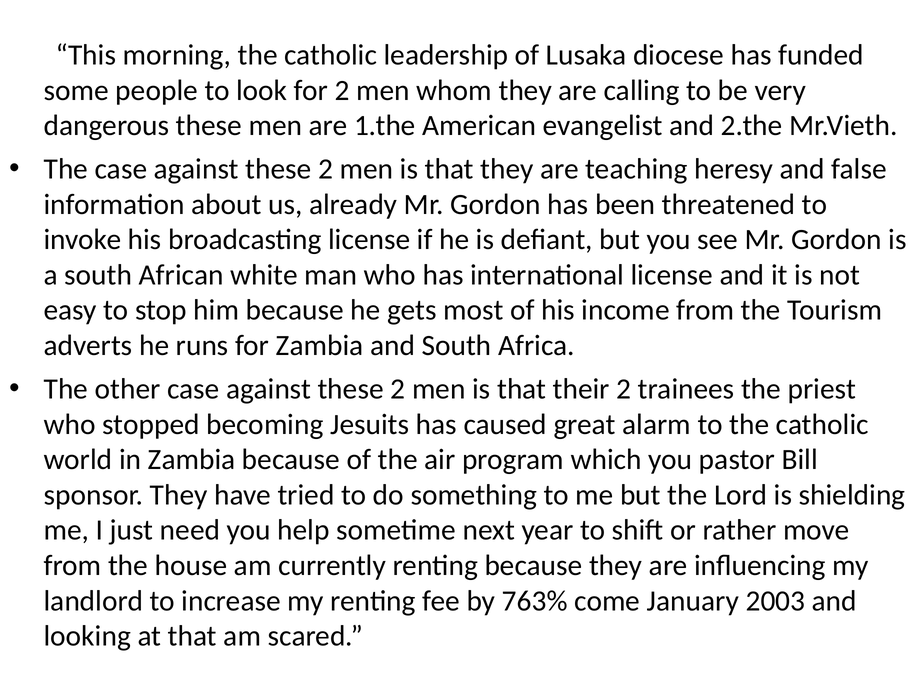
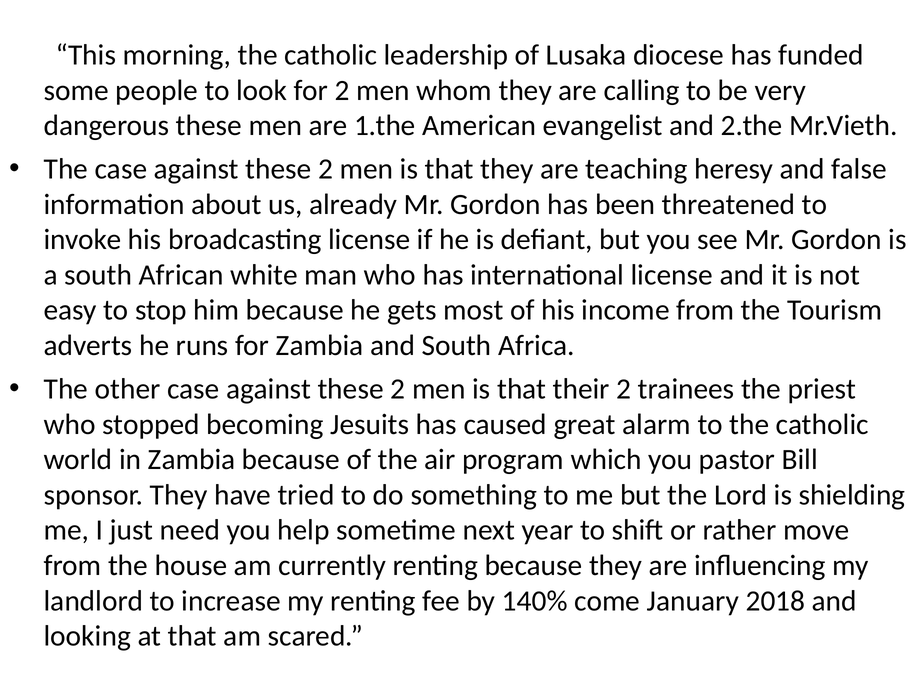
763%: 763% -> 140%
2003: 2003 -> 2018
